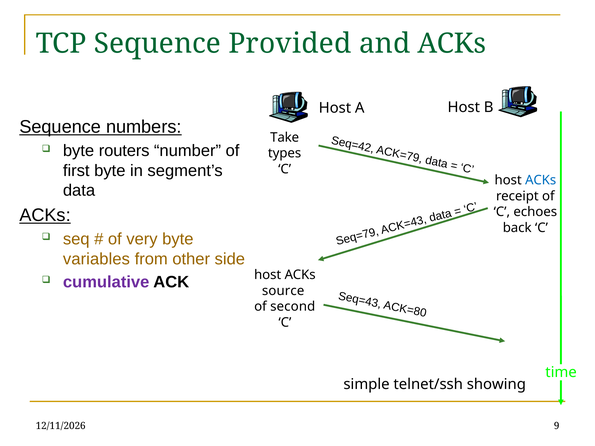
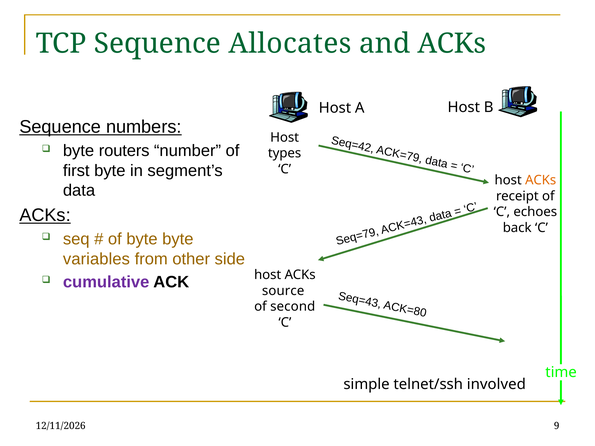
Provided: Provided -> Allocates
Take at (285, 138): Take -> Host
ACKs at (541, 180) colour: blue -> orange
of very: very -> byte
showing: showing -> involved
